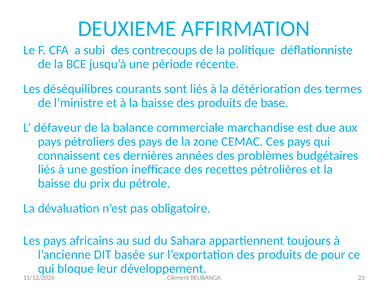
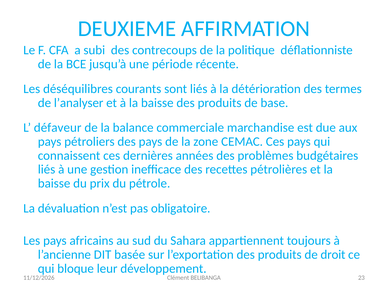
l’ministre: l’ministre -> l’analyser
pour: pour -> droit
